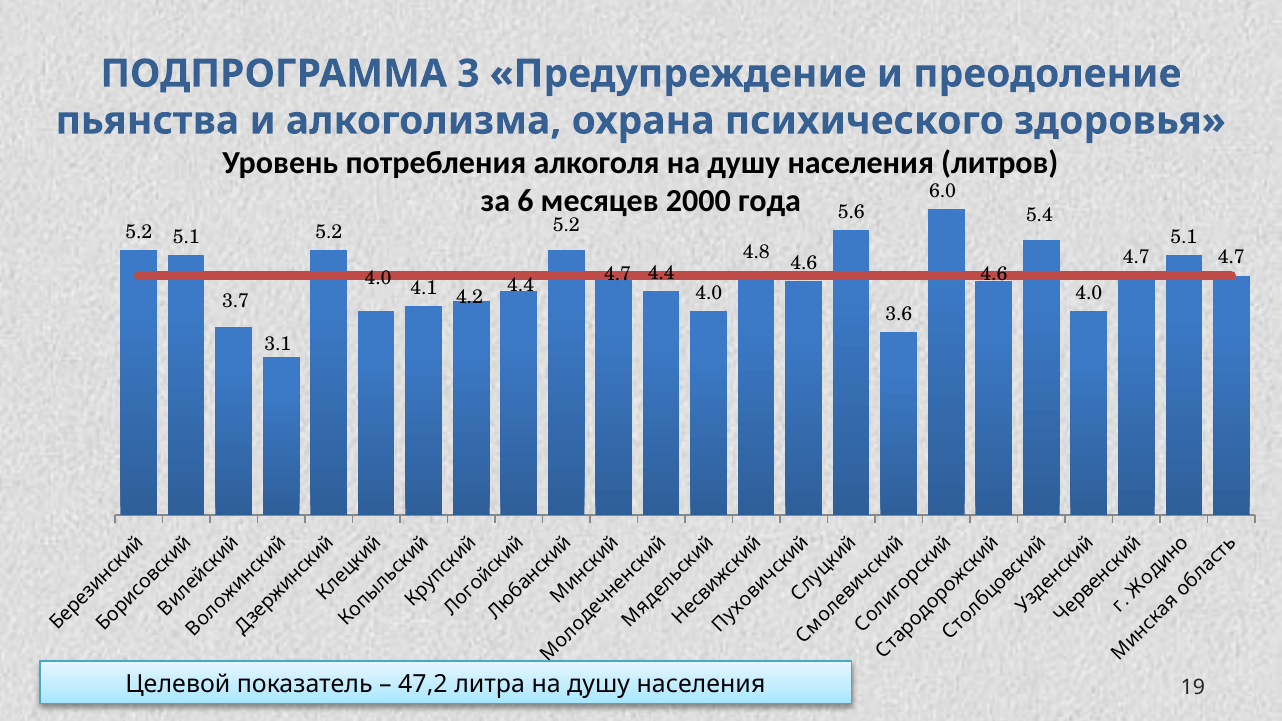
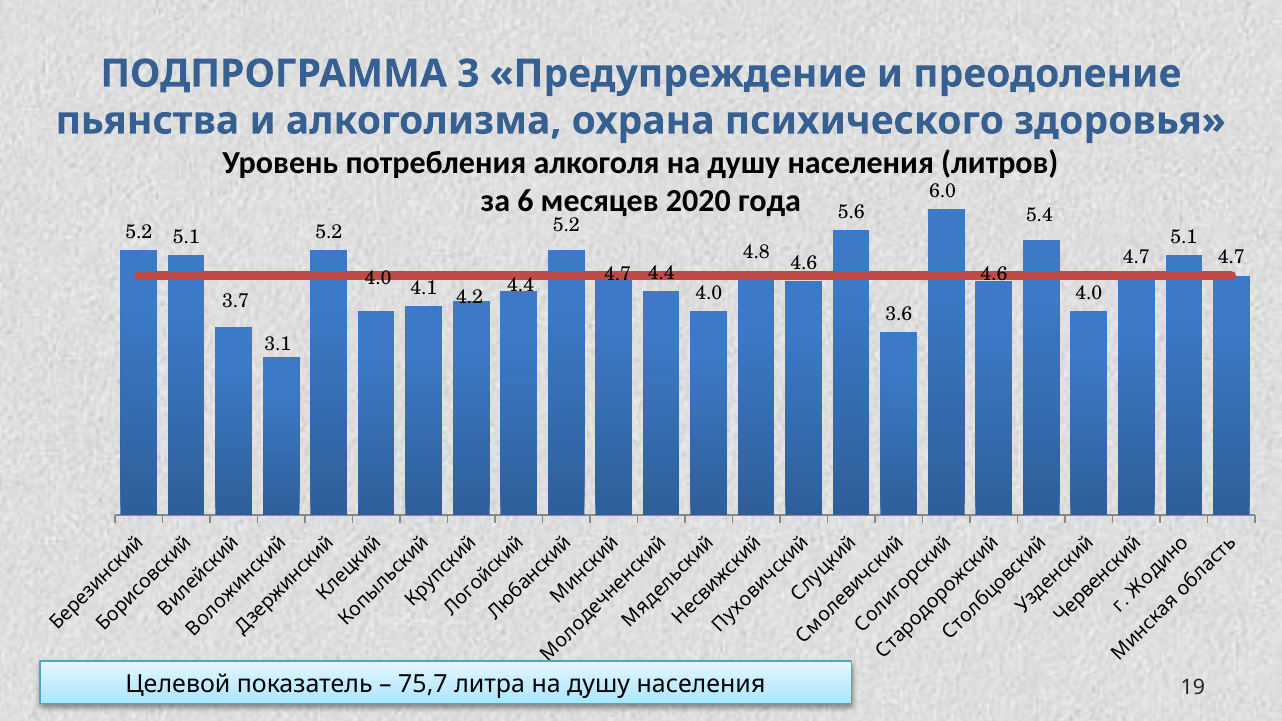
2000: 2000 -> 2020
47,2: 47,2 -> 75,7
